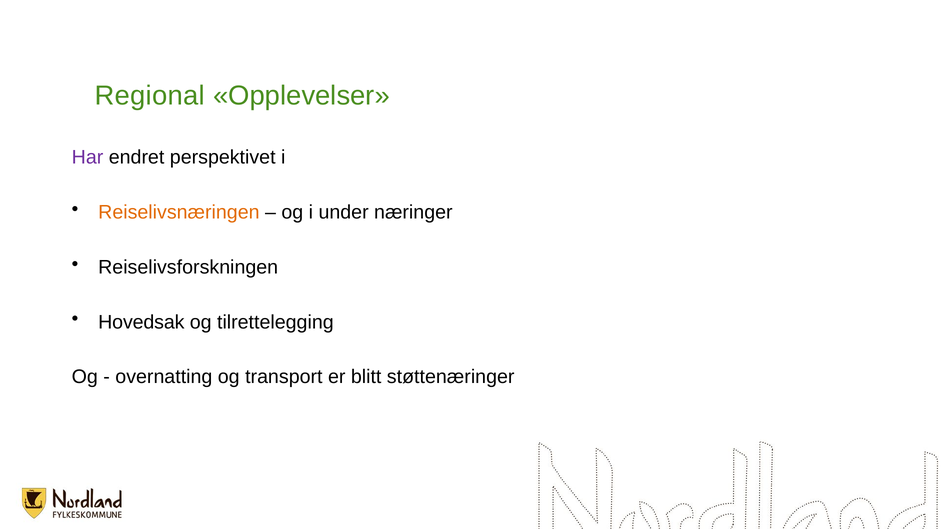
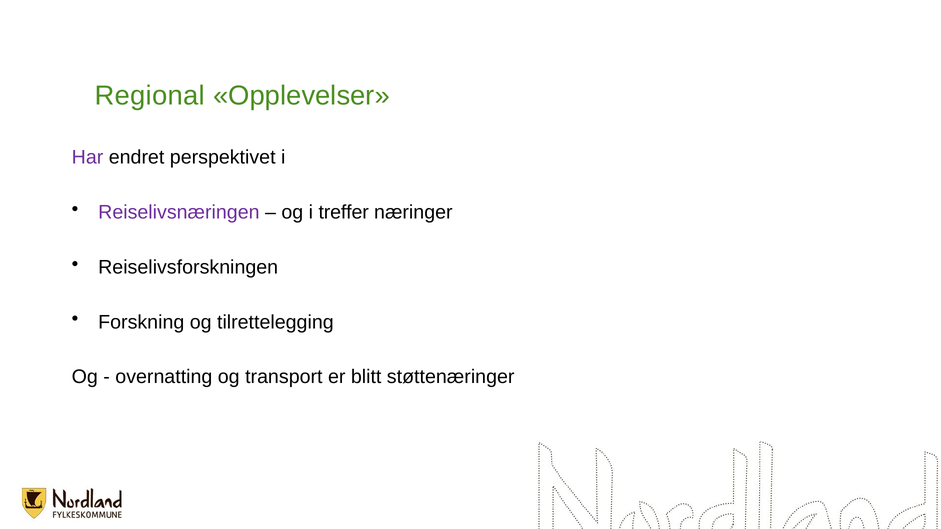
Reiselivsnæringen colour: orange -> purple
under: under -> treffer
Hovedsak: Hovedsak -> Forskning
